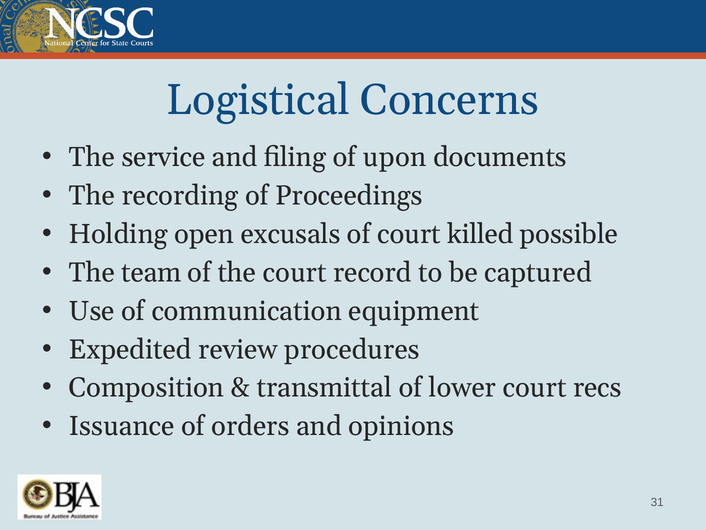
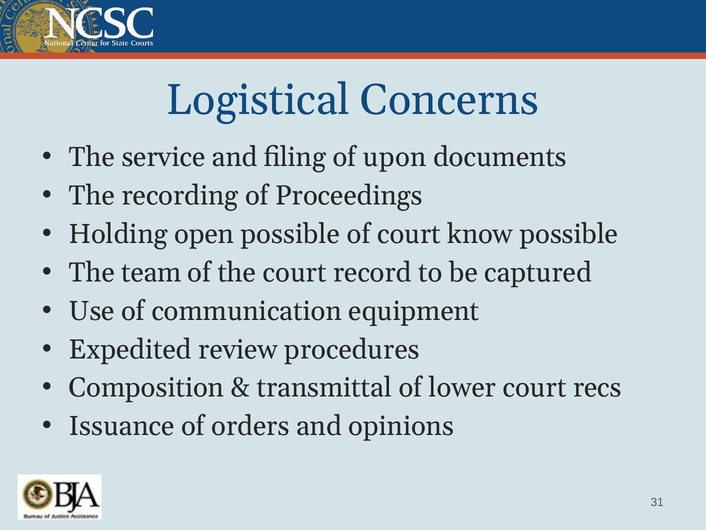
open excusals: excusals -> possible
killed: killed -> know
